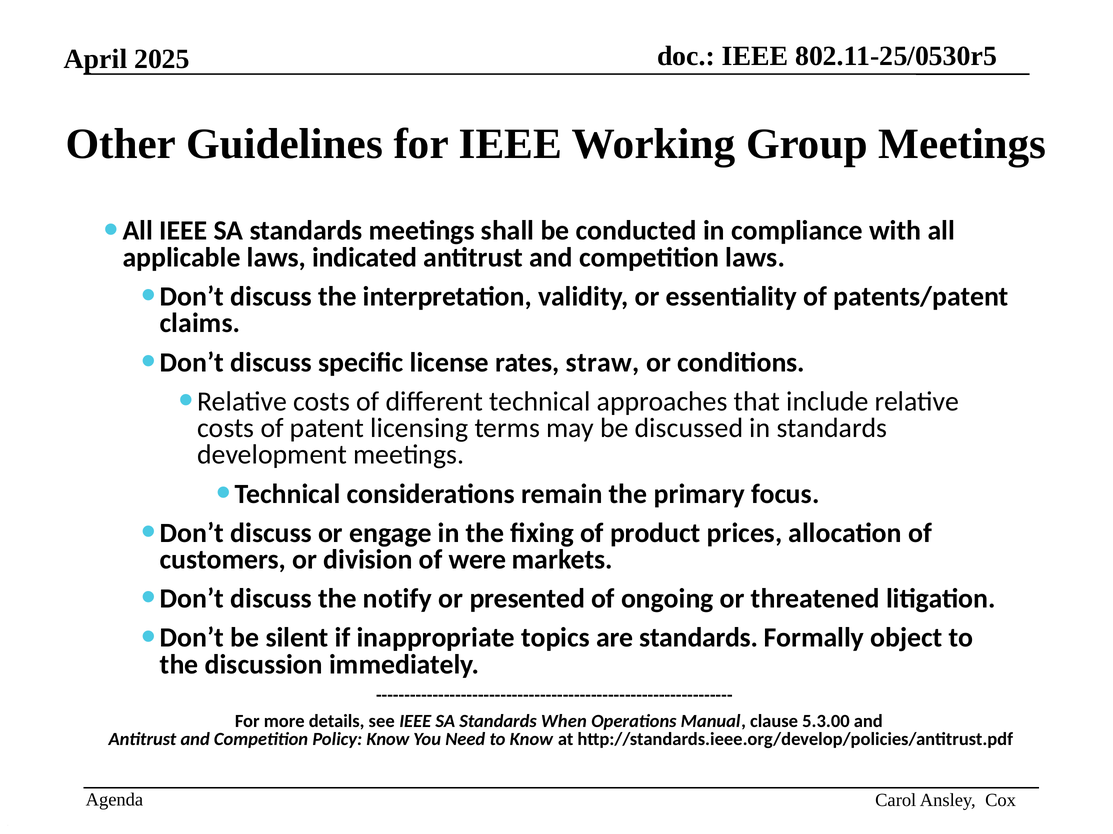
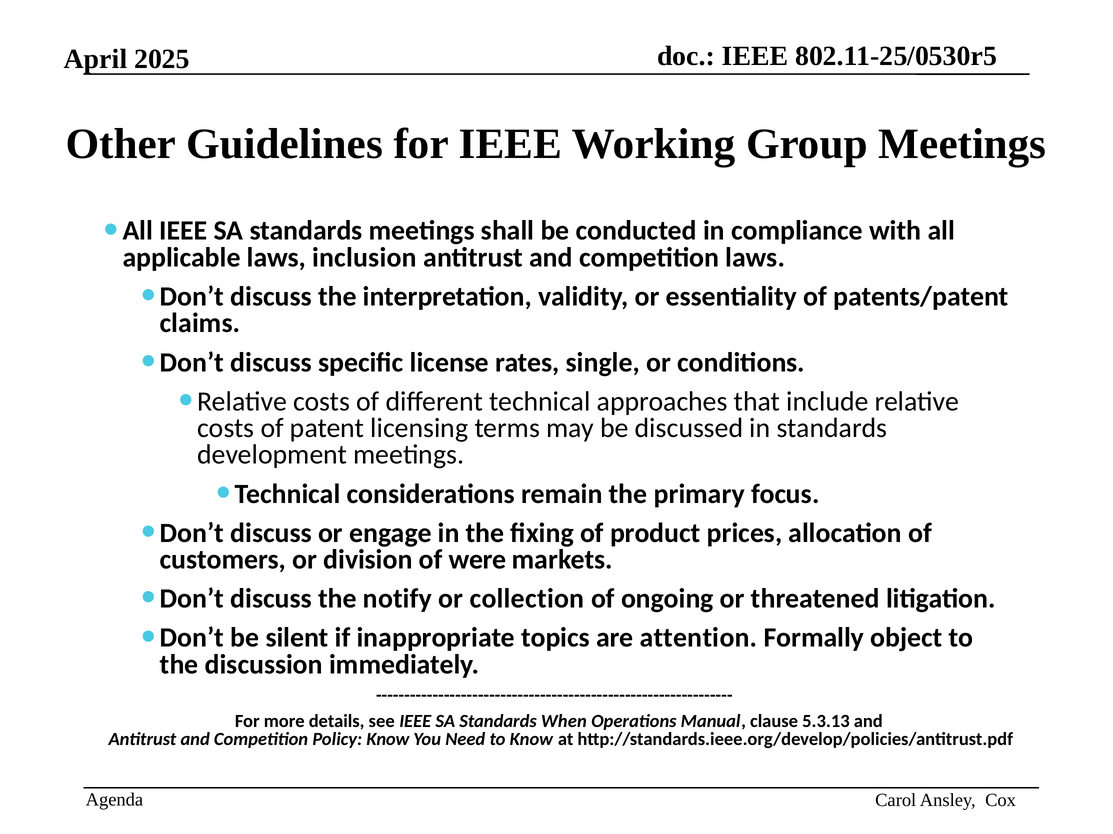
indicated: indicated -> inclusion
straw: straw -> single
presented: presented -> collection
are standards: standards -> attention
5.3.00: 5.3.00 -> 5.3.13
